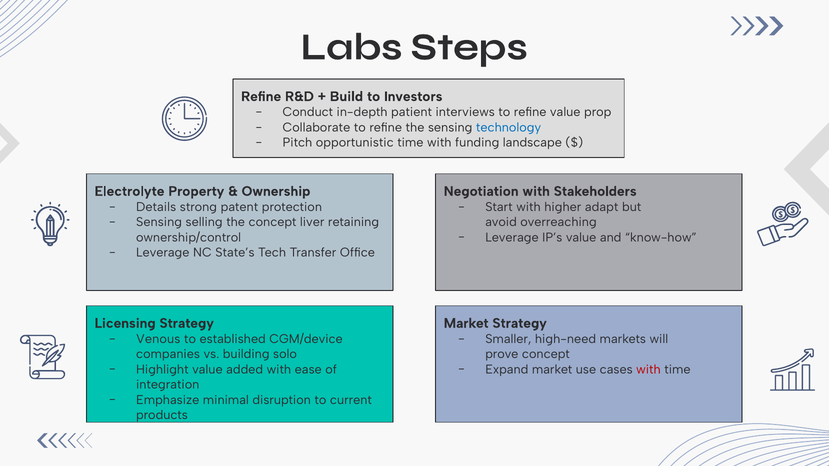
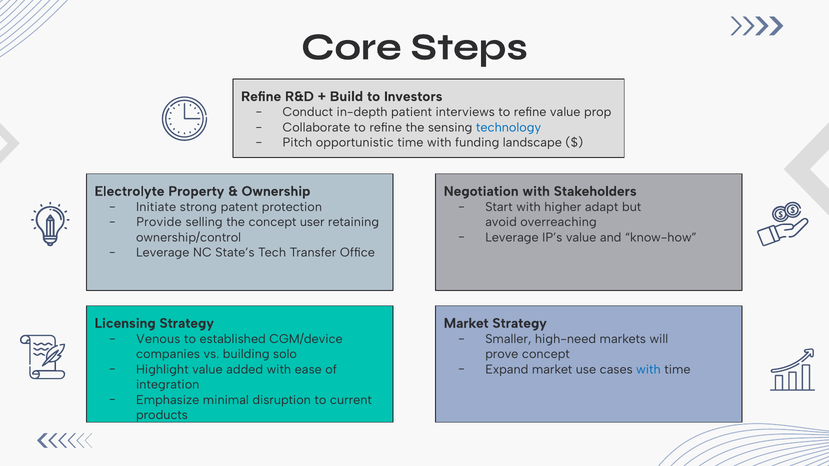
Labs: Labs -> Core
Details: Details -> Initiate
Sensing at (159, 222): Sensing -> Provide
liver: liver -> user
with at (648, 370) colour: red -> blue
